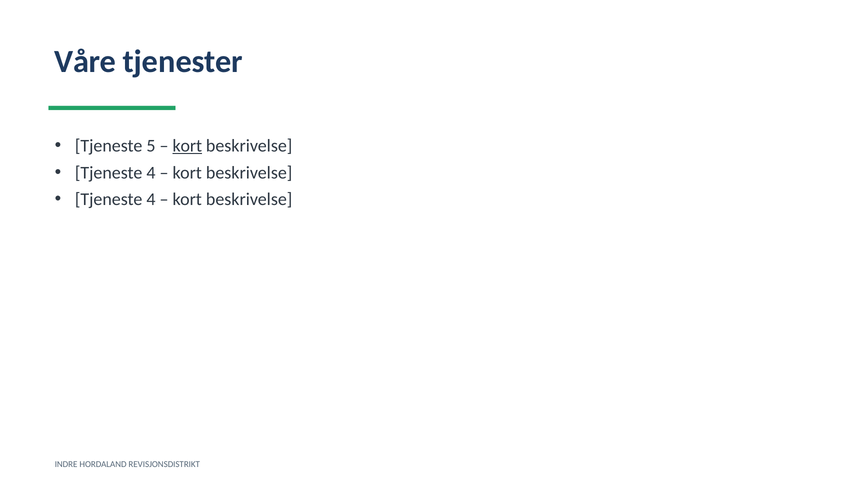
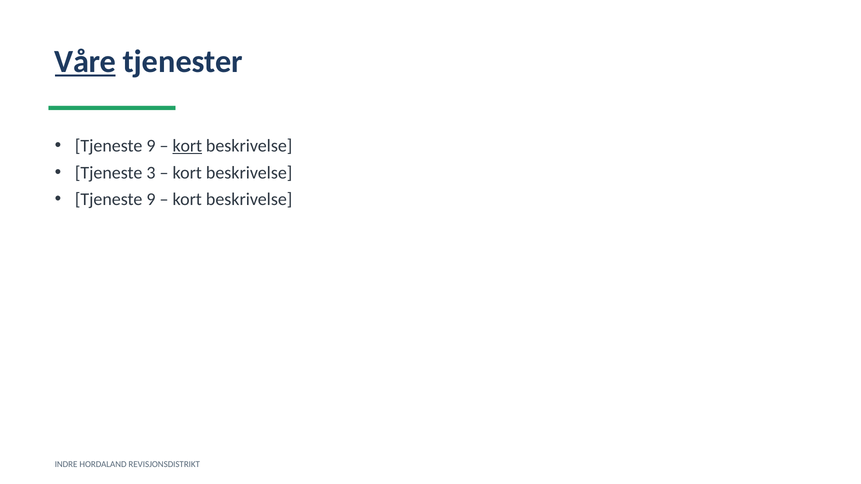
Våre underline: none -> present
5 at (151, 146): 5 -> 9
4 at (151, 173): 4 -> 3
4 at (151, 200): 4 -> 9
